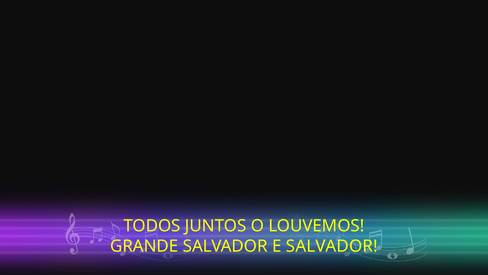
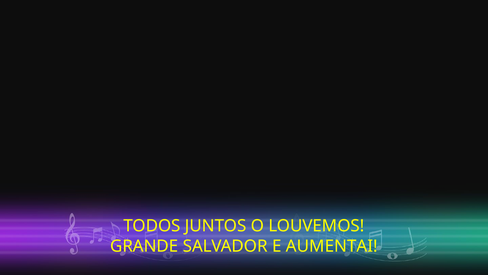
E SALVADOR: SALVADOR -> AUMENTAI
